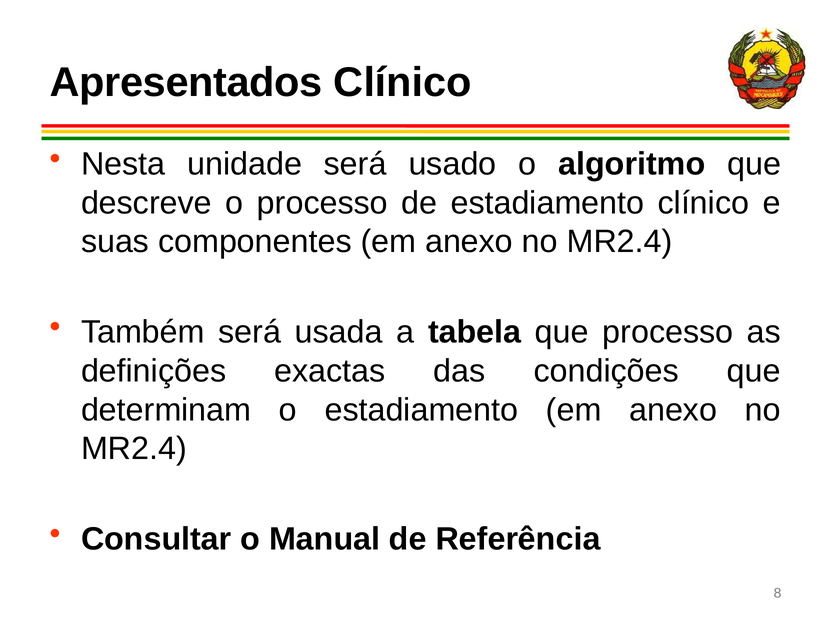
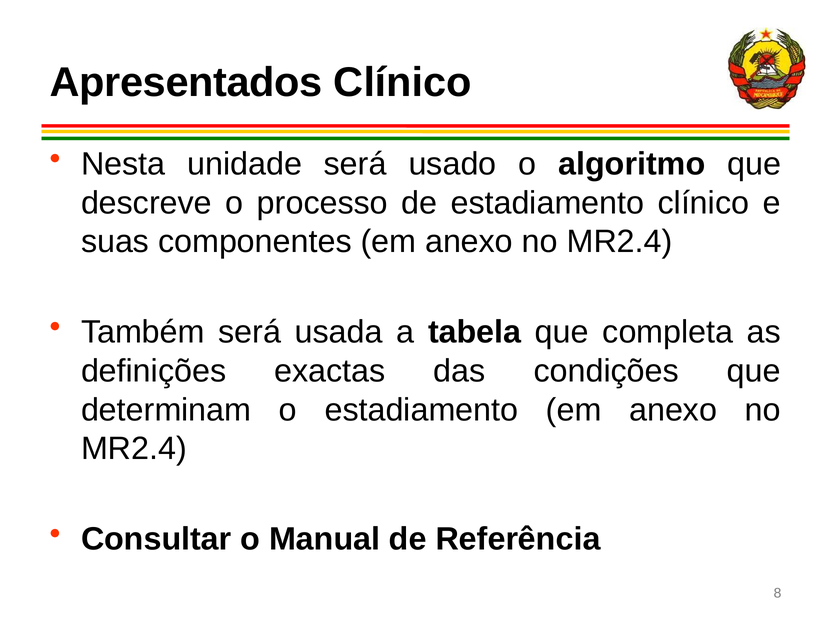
que processo: processo -> completa
